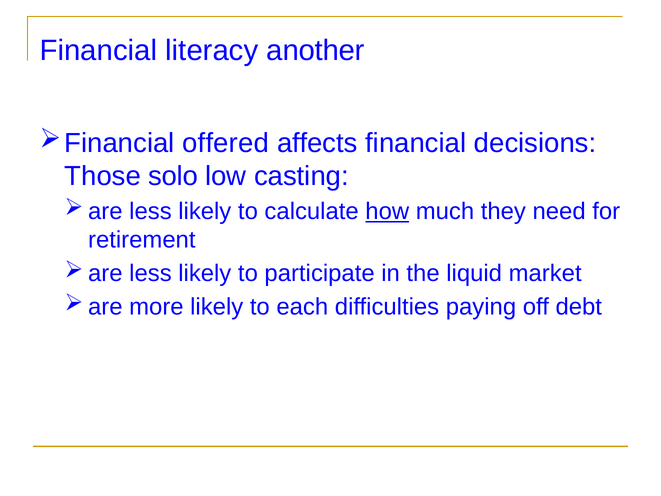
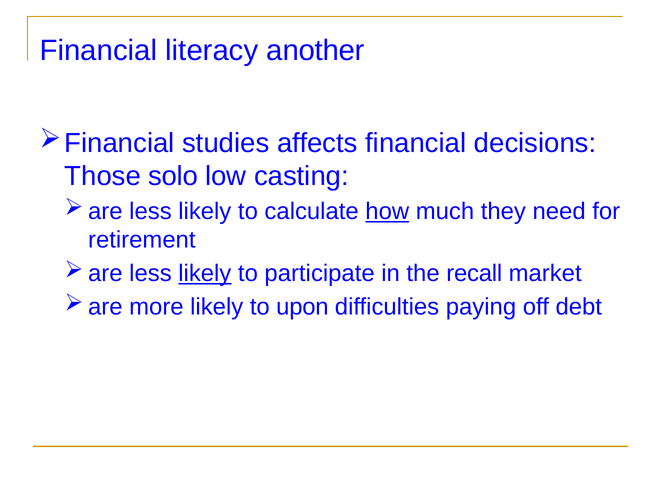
offered: offered -> studies
likely at (205, 273) underline: none -> present
liquid: liquid -> recall
each: each -> upon
